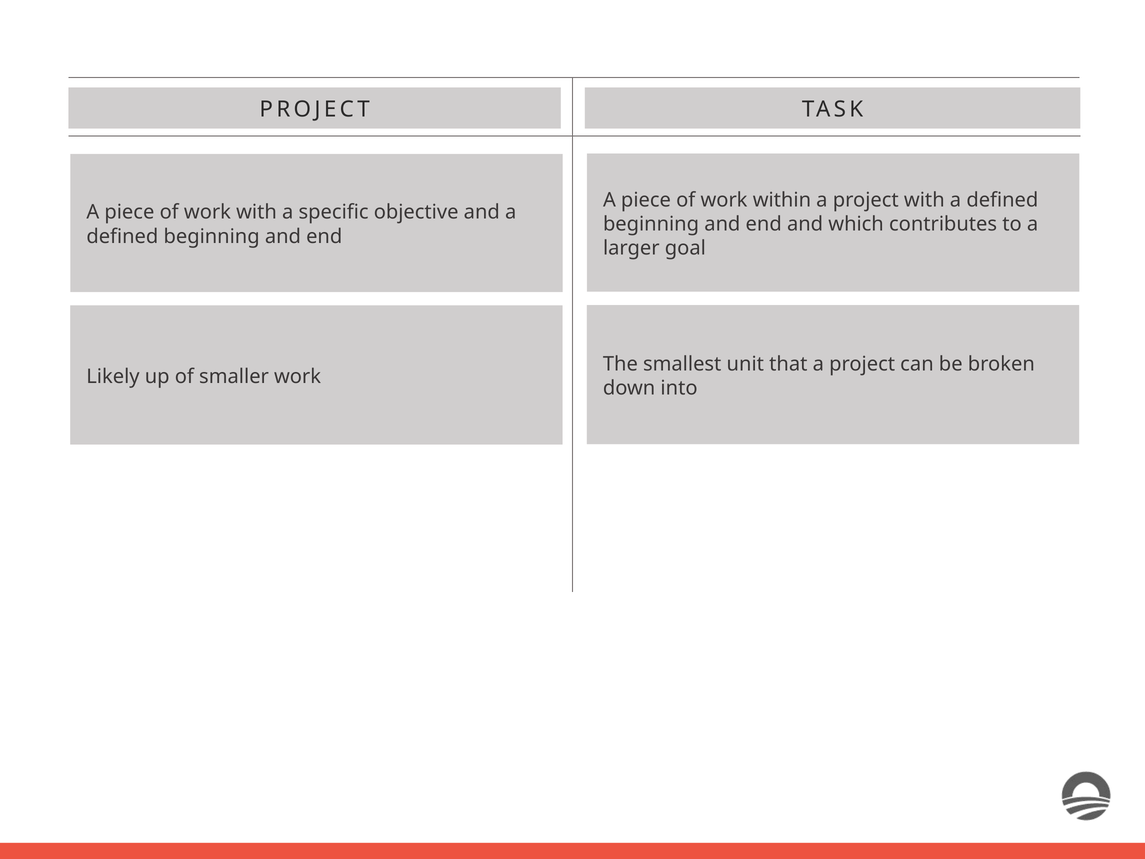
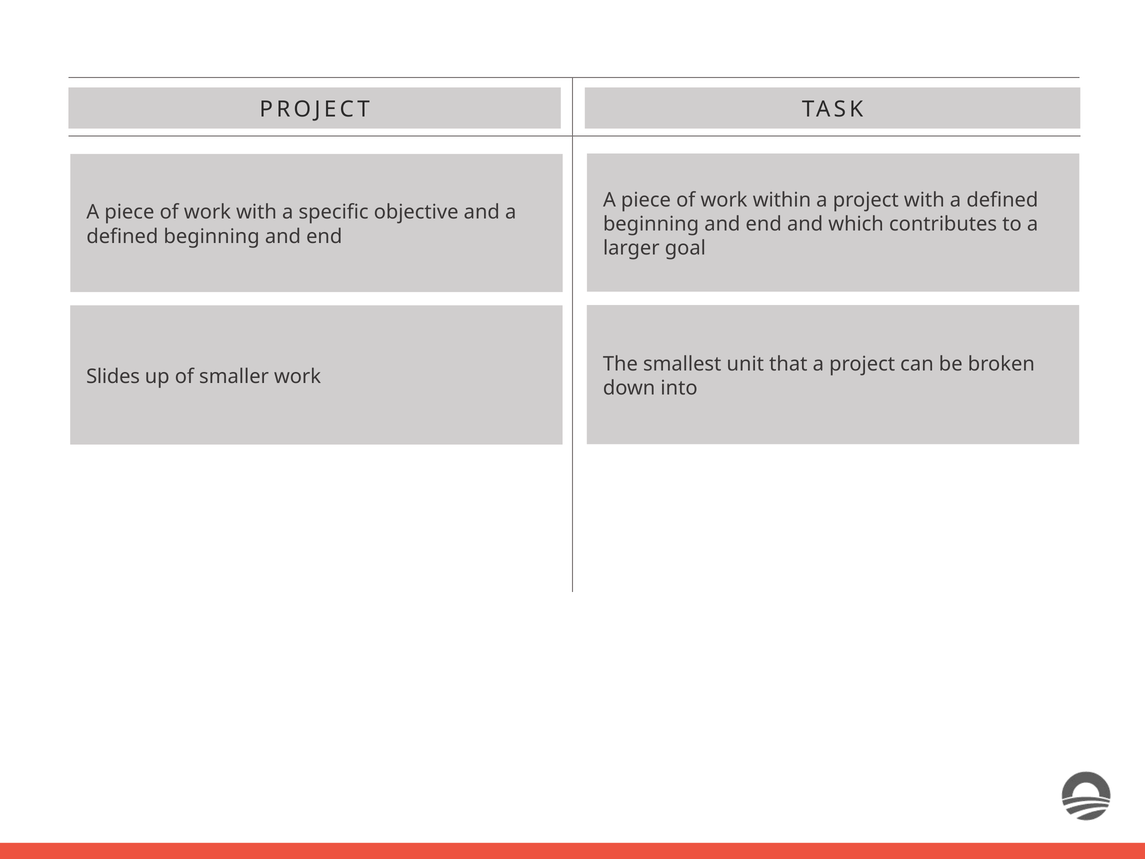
Likely: Likely -> Slides
